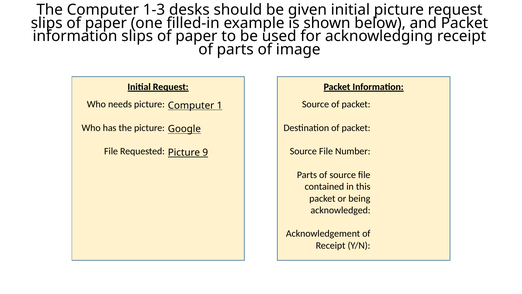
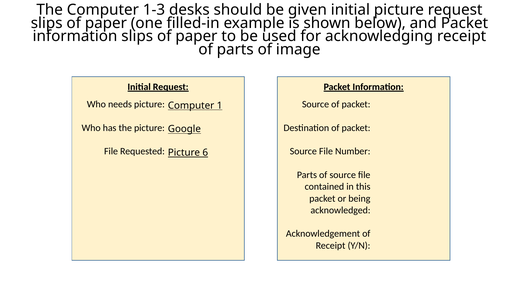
9: 9 -> 6
